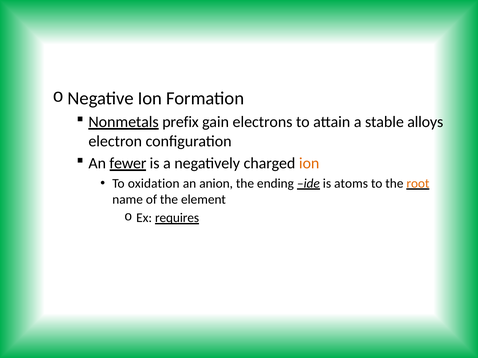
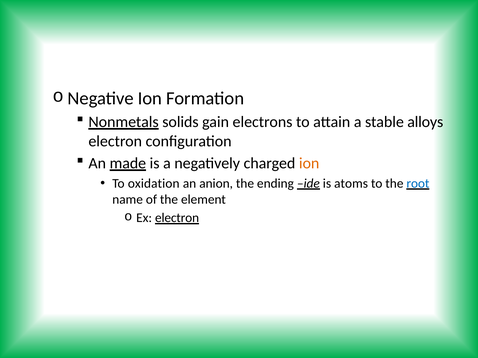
prefix: prefix -> solids
fewer: fewer -> made
root colour: orange -> blue
Ex requires: requires -> electron
